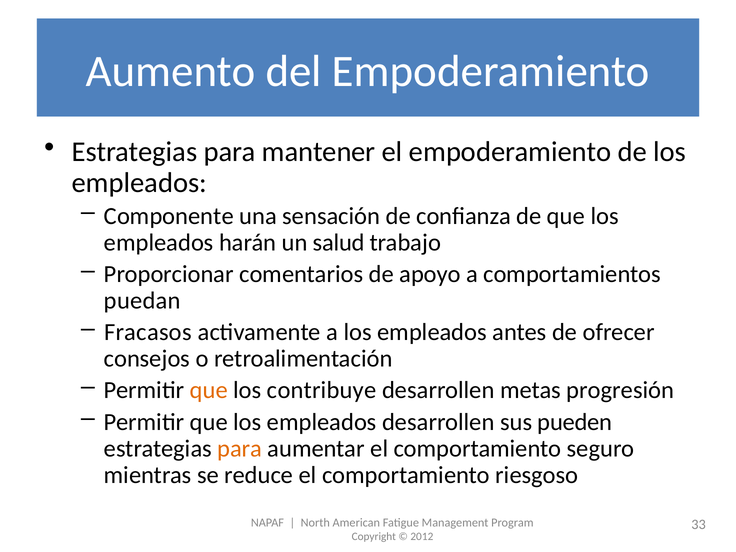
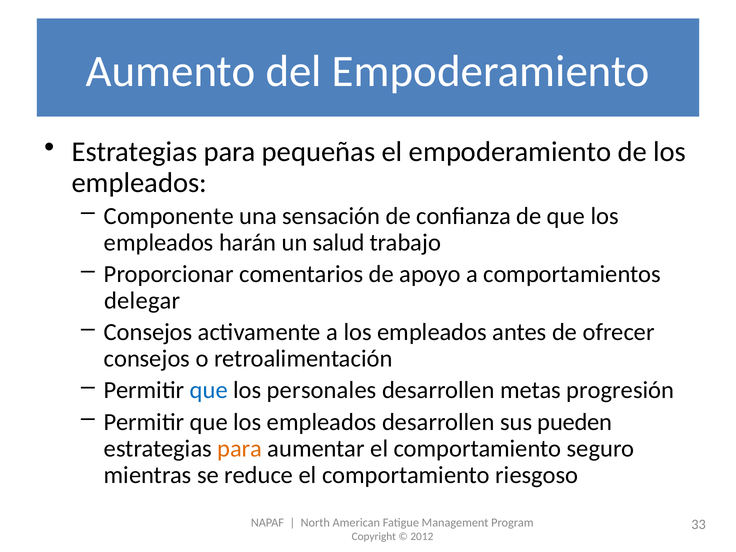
mantener: mantener -> pequeñas
puedan: puedan -> delegar
Fracasos at (148, 332): Fracasos -> Consejos
que at (209, 390) colour: orange -> blue
contribuye: contribuye -> personales
